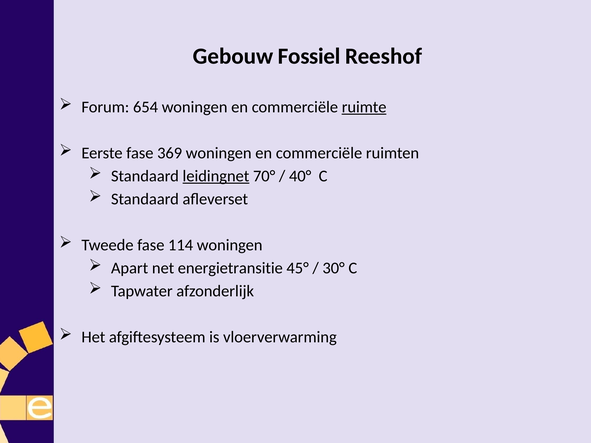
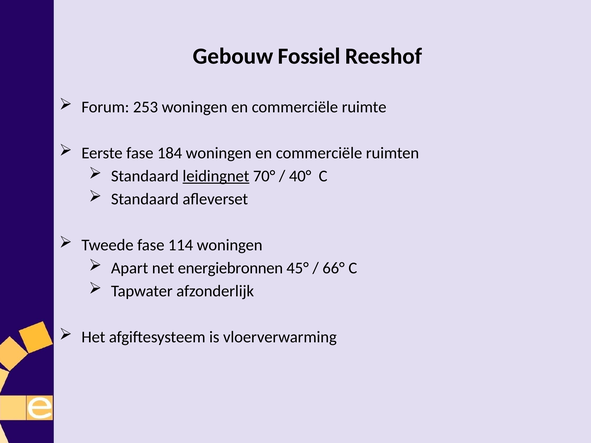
654: 654 -> 253
ruimte underline: present -> none
369: 369 -> 184
energietransitie: energietransitie -> energiebronnen
30°: 30° -> 66°
